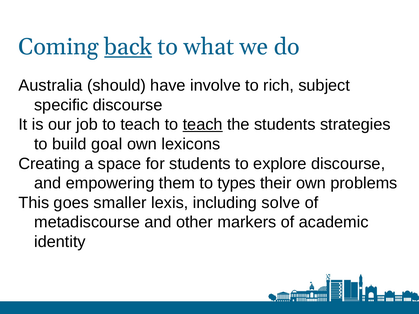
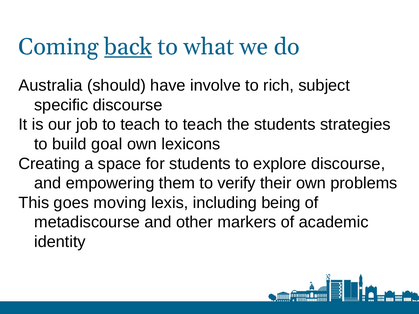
teach at (203, 125) underline: present -> none
types: types -> verify
smaller: smaller -> moving
solve: solve -> being
